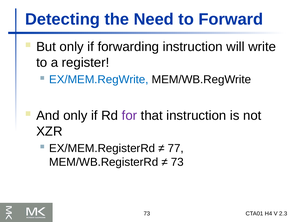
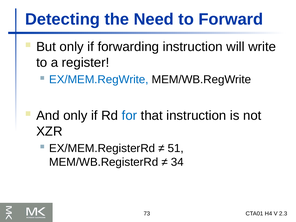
for colour: purple -> blue
77: 77 -> 51
73 at (177, 162): 73 -> 34
